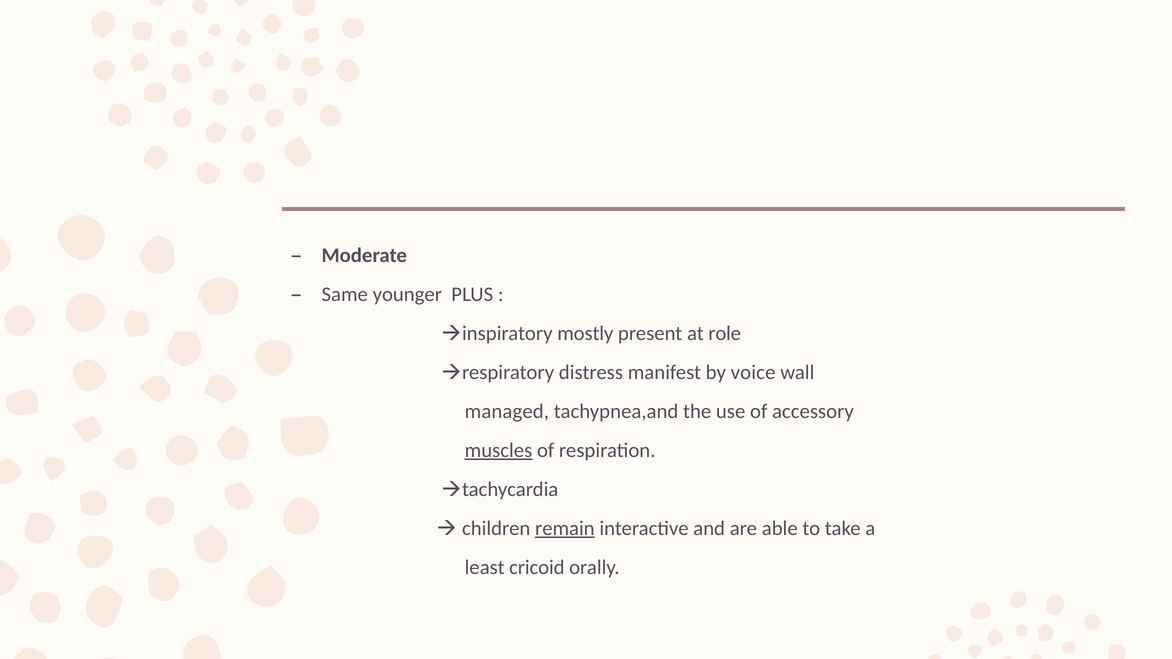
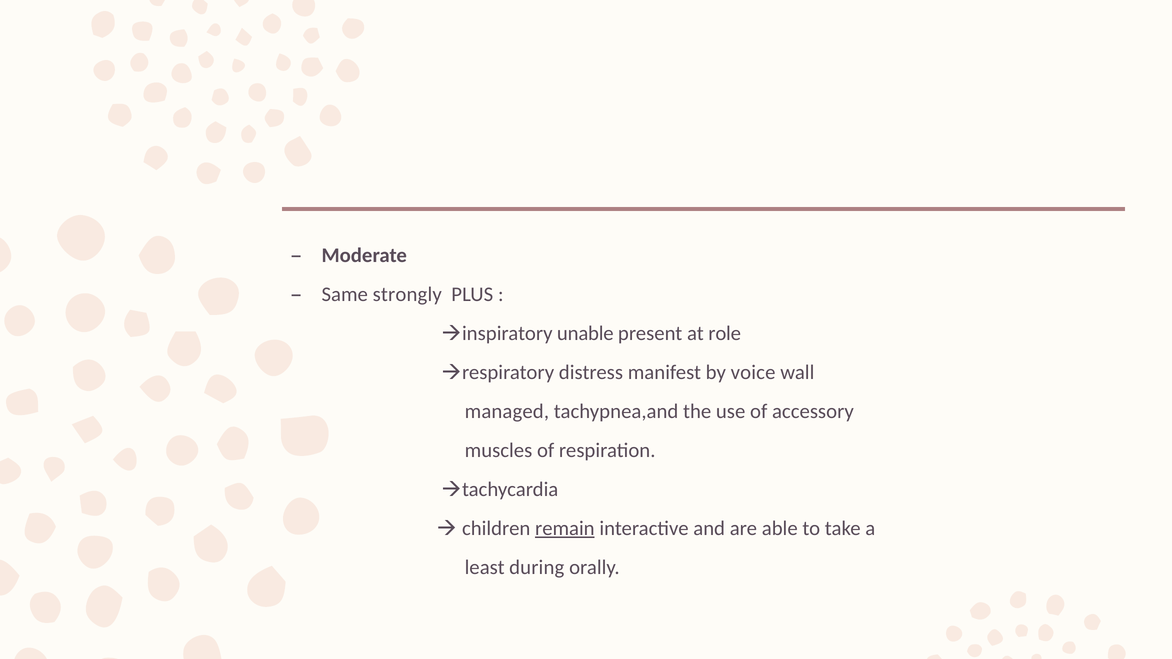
younger: younger -> strongly
mostly: mostly -> unable
muscles underline: present -> none
cricoid: cricoid -> during
